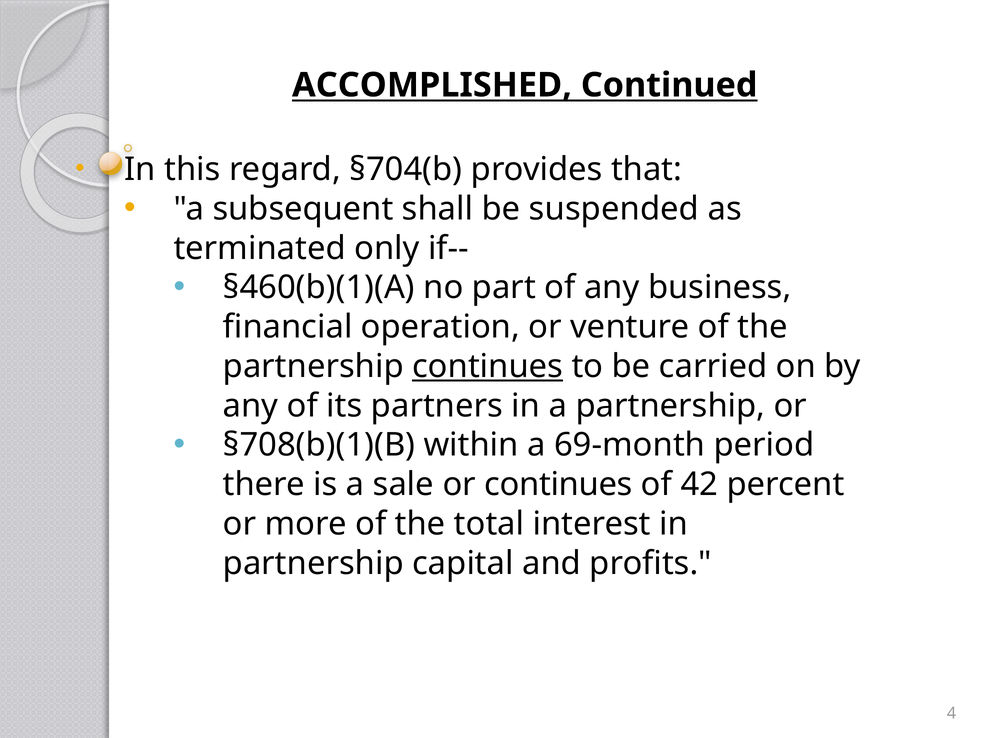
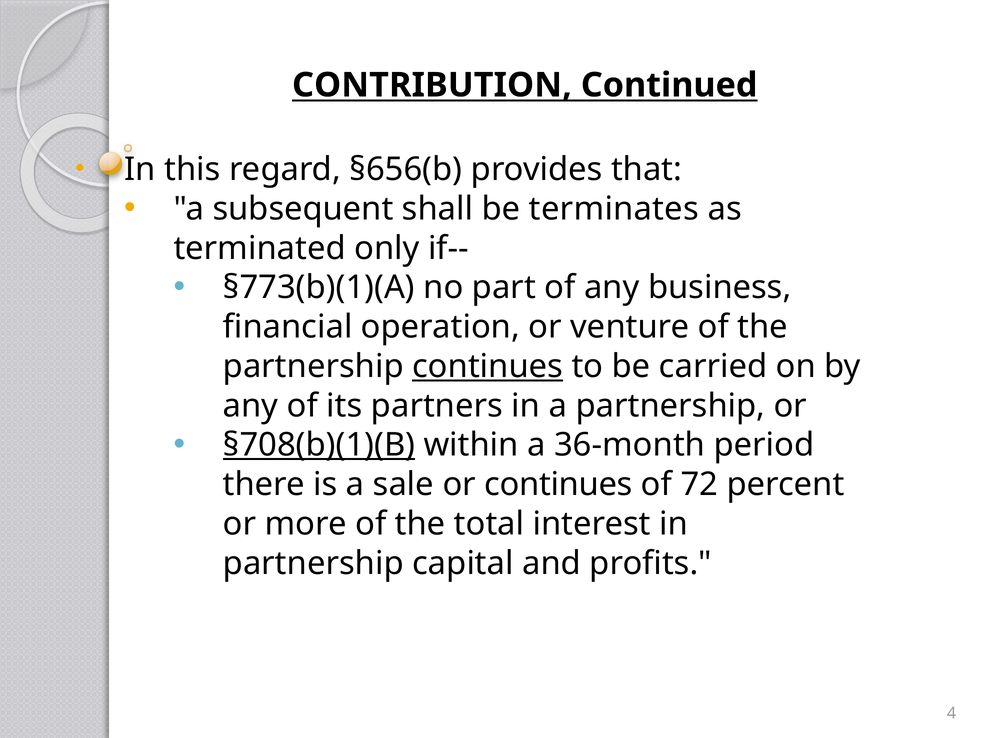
ACCOMPLISHED: ACCOMPLISHED -> CONTRIBUTION
§704(b: §704(b -> §656(b
suspended: suspended -> terminates
§460(b)(1)(A: §460(b)(1)(A -> §773(b)(1)(A
§708(b)(1)(B underline: none -> present
69-month: 69-month -> 36-month
42: 42 -> 72
